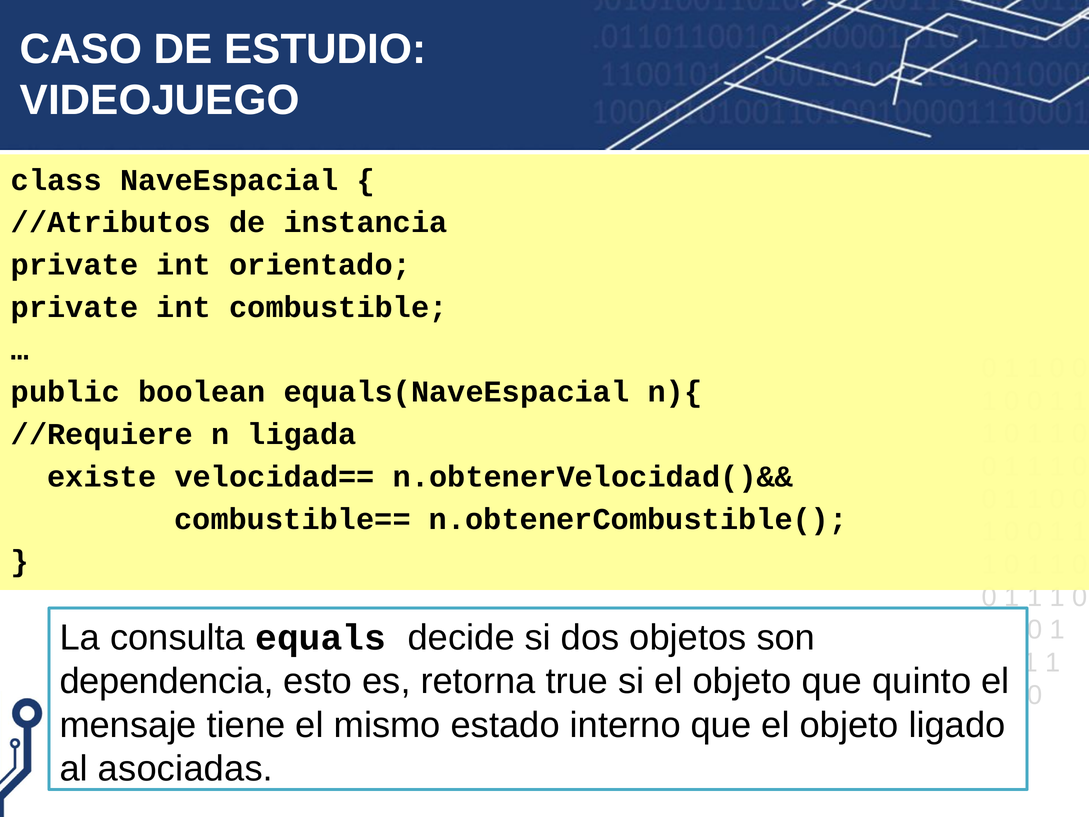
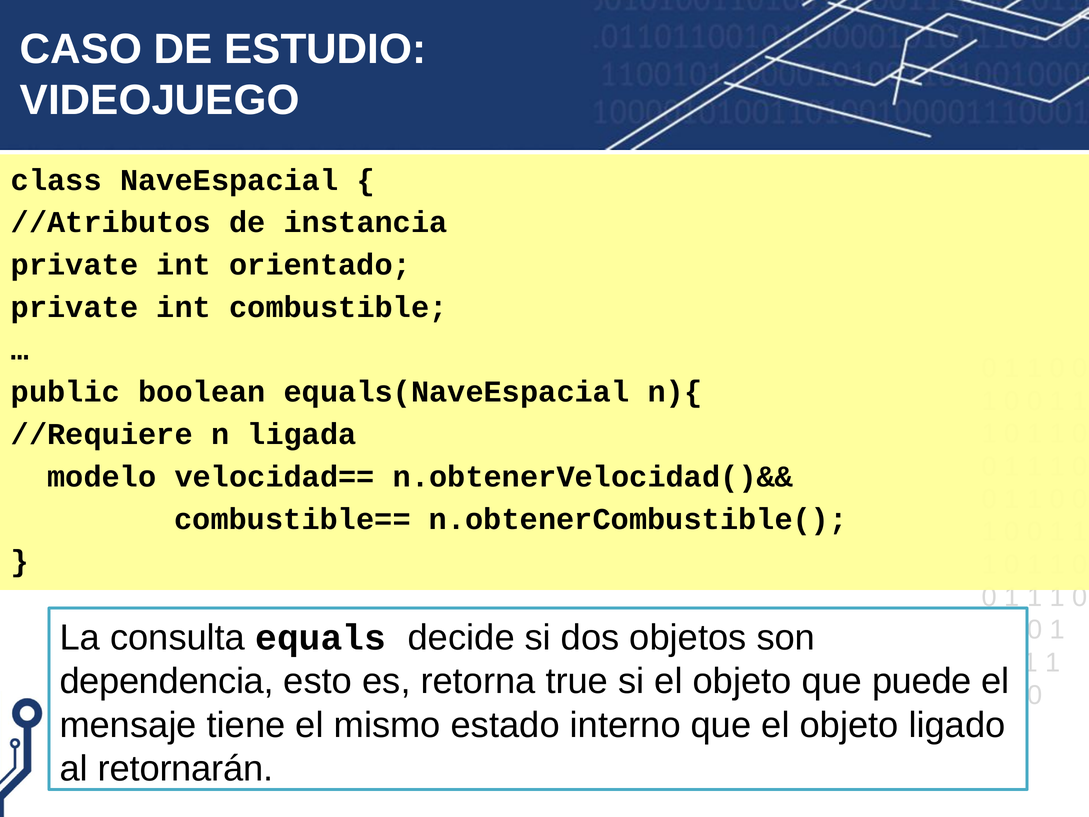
existe: existe -> modelo
quinto: quinto -> puede
asociadas: asociadas -> retornarán
